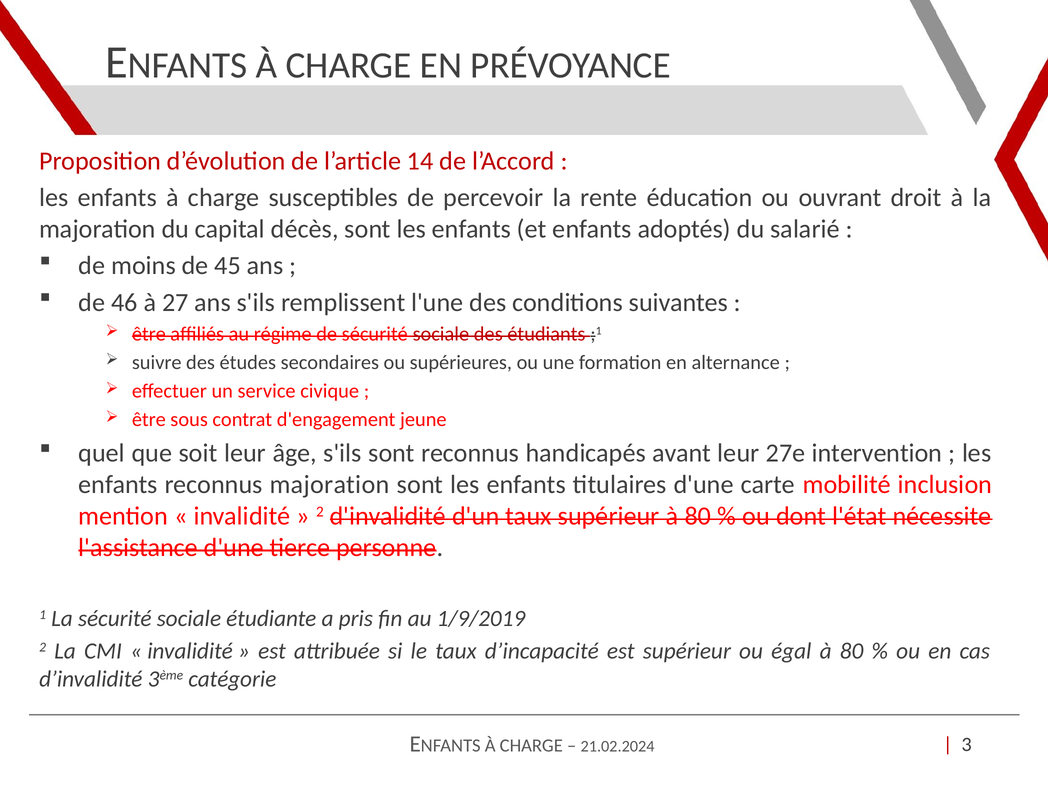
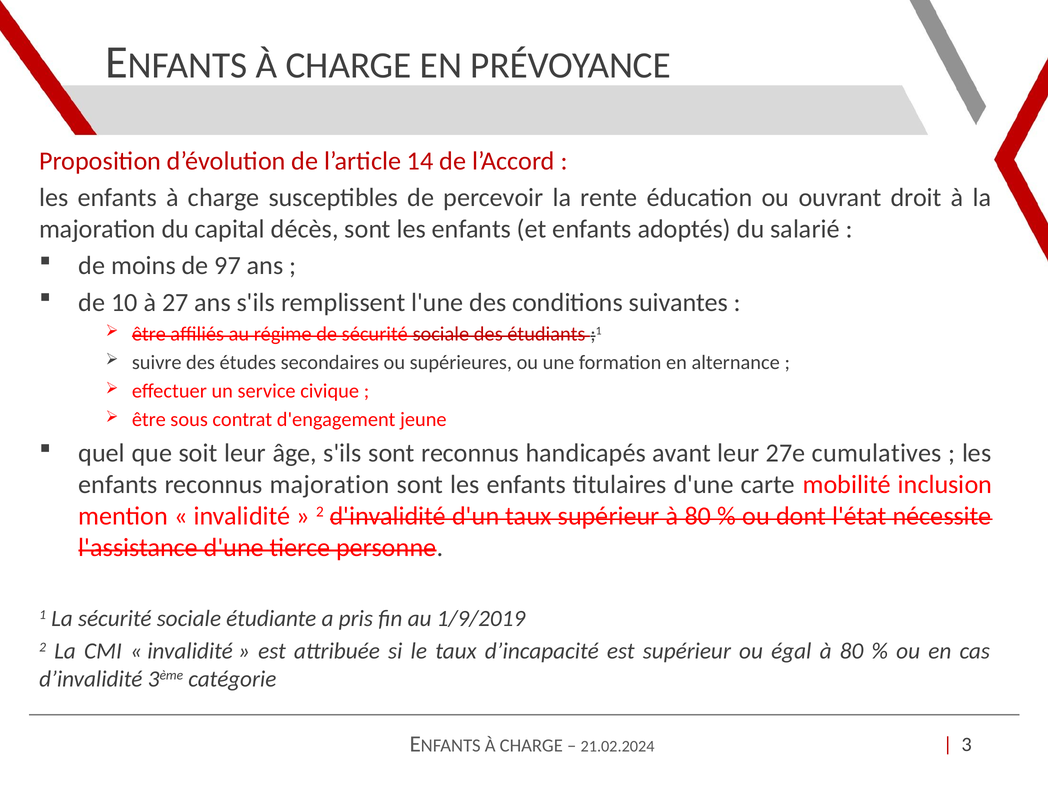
45: 45 -> 97
46: 46 -> 10
intervention: intervention -> cumulatives
